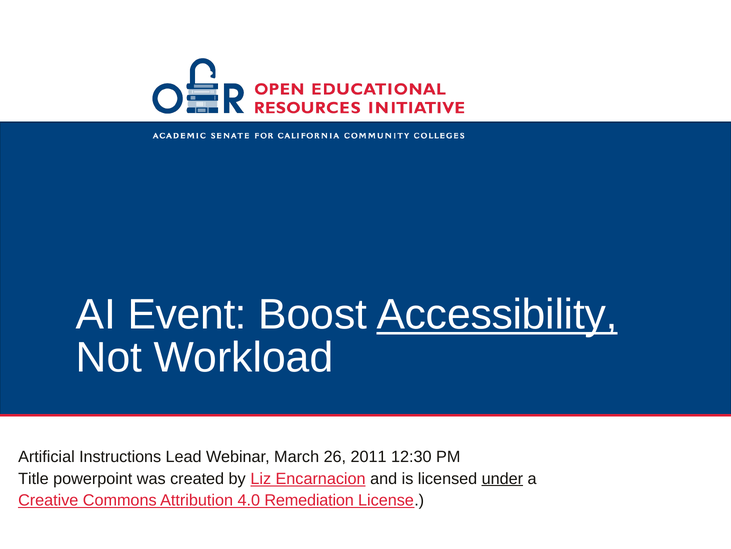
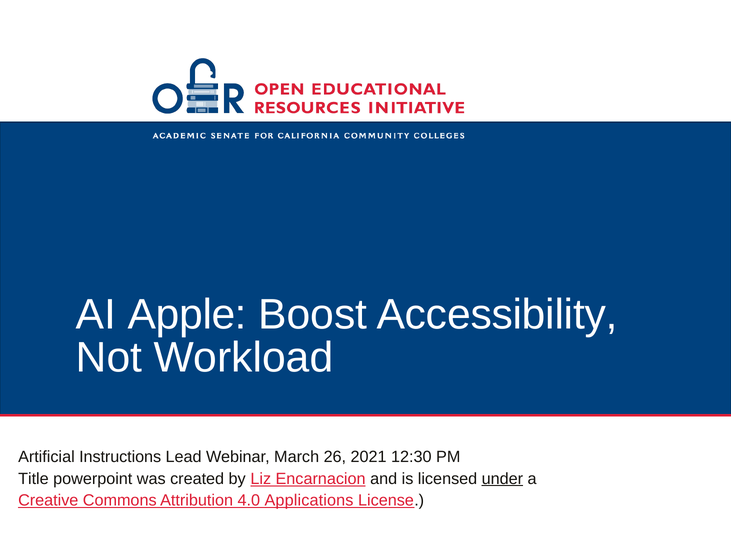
Event: Event -> Apple
Accessibility underline: present -> none
2011: 2011 -> 2021
Remediation: Remediation -> Applications
